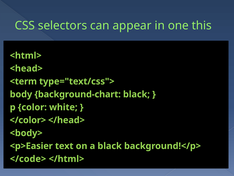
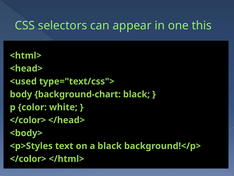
<term: <term -> <used
<p>Easier: <p>Easier -> <p>Styles
</code> at (28, 158): </code> -> </color>
